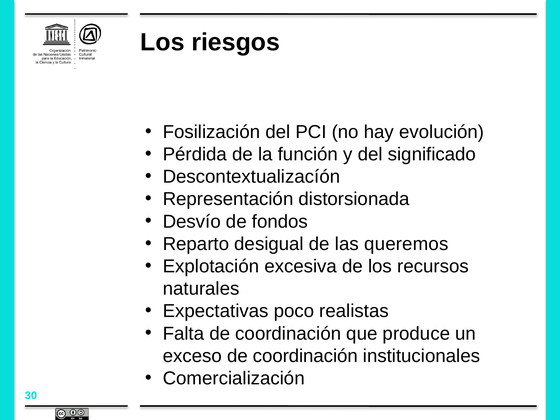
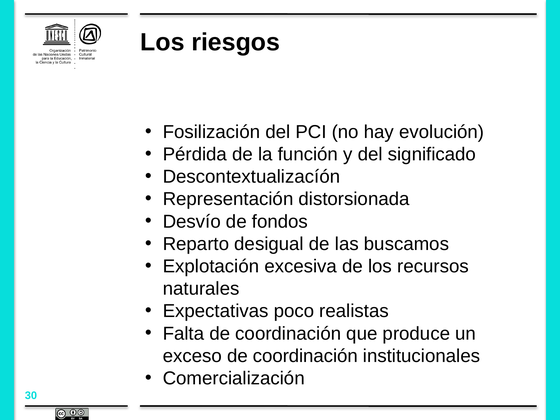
queremos: queremos -> buscamos
